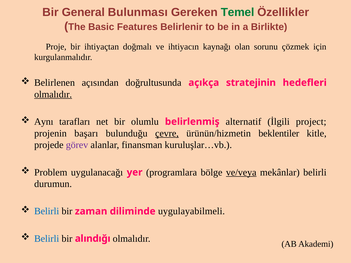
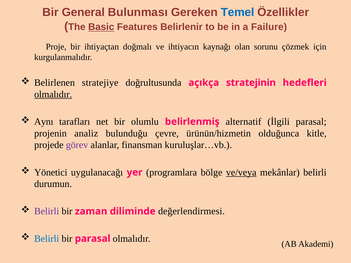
Temel colour: green -> blue
Basic underline: none -> present
Birlikte: Birlikte -> Failure
açısından: açısından -> stratejiye
İlgili project: project -> parasal
başarı: başarı -> analiz
çevre underline: present -> none
beklentiler: beklentiler -> olduğunca
Problem: Problem -> Yönetici
Belirli at (47, 211) colour: blue -> purple
uygulayabilmeli: uygulayabilmeli -> değerlendirmesi
bir alındığı: alındığı -> parasal
